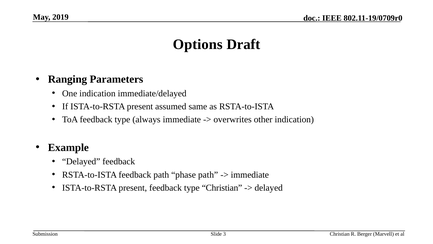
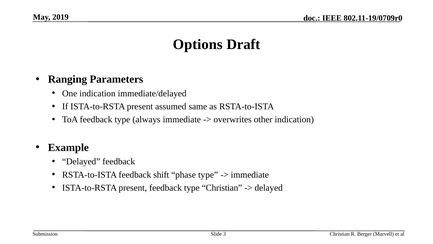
feedback path: path -> shift
phase path: path -> type
